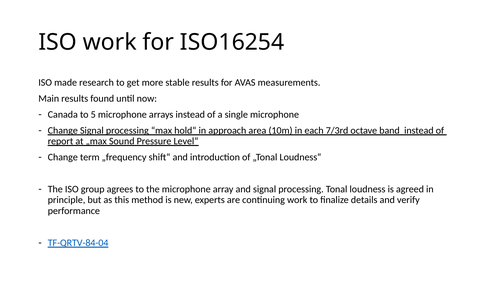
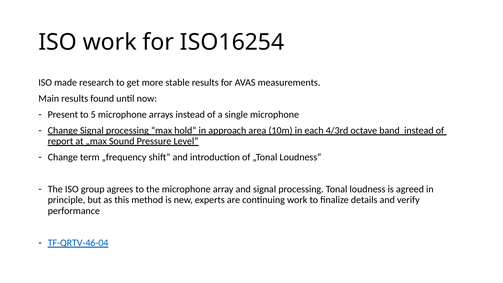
Canada: Canada -> Present
7/3rd: 7/3rd -> 4/3rd
TF-QRTV-84-04: TF-QRTV-84-04 -> TF-QRTV-46-04
